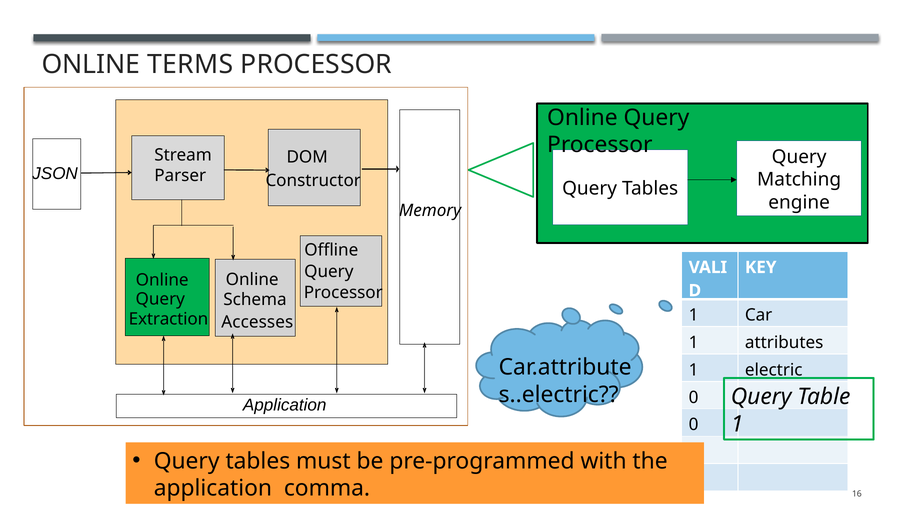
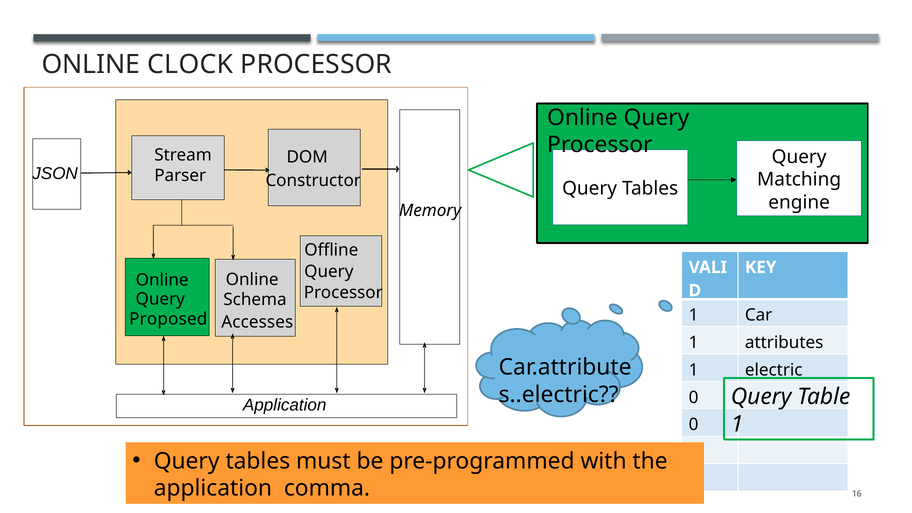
TERMS: TERMS -> CLOCK
Extraction: Extraction -> Proposed
